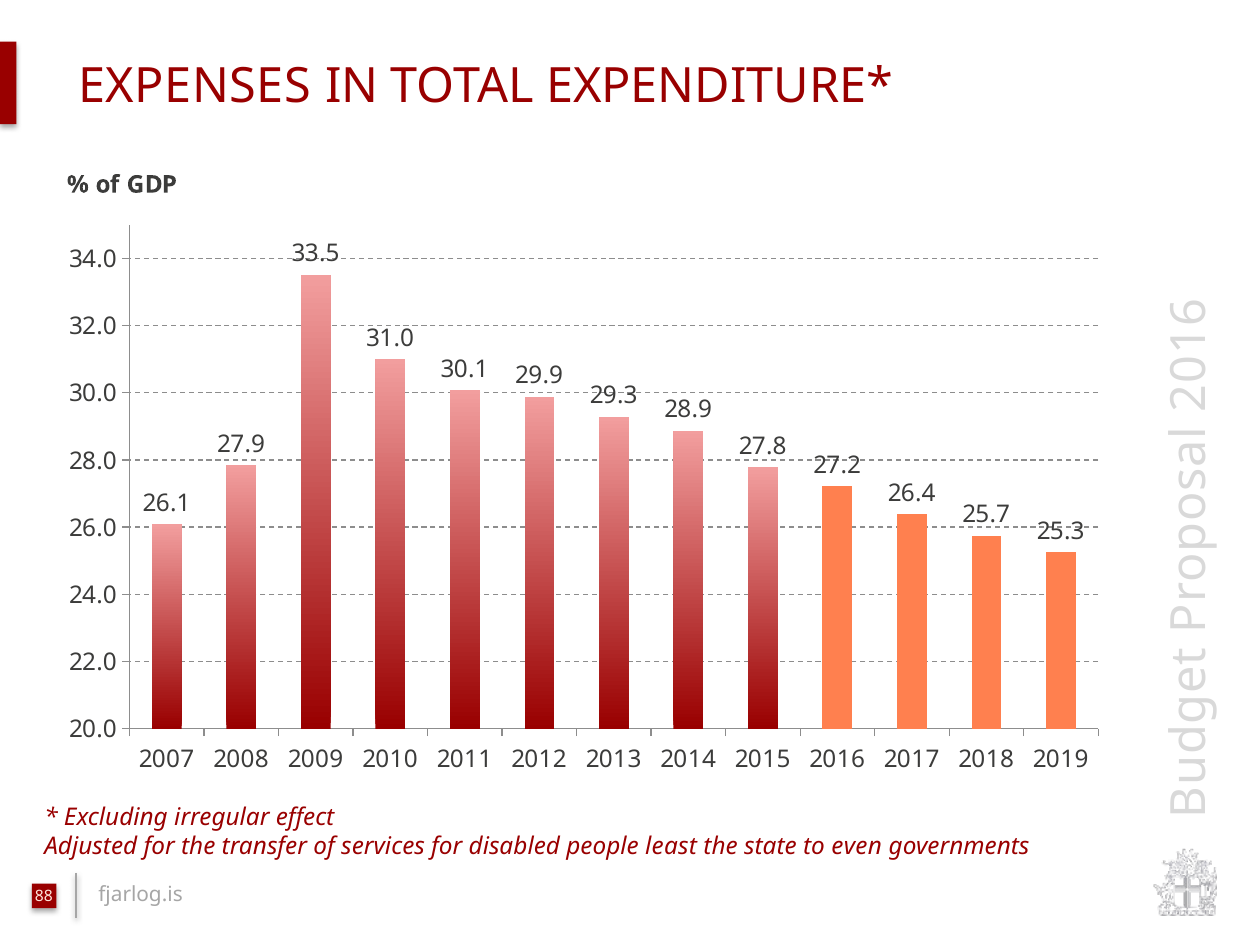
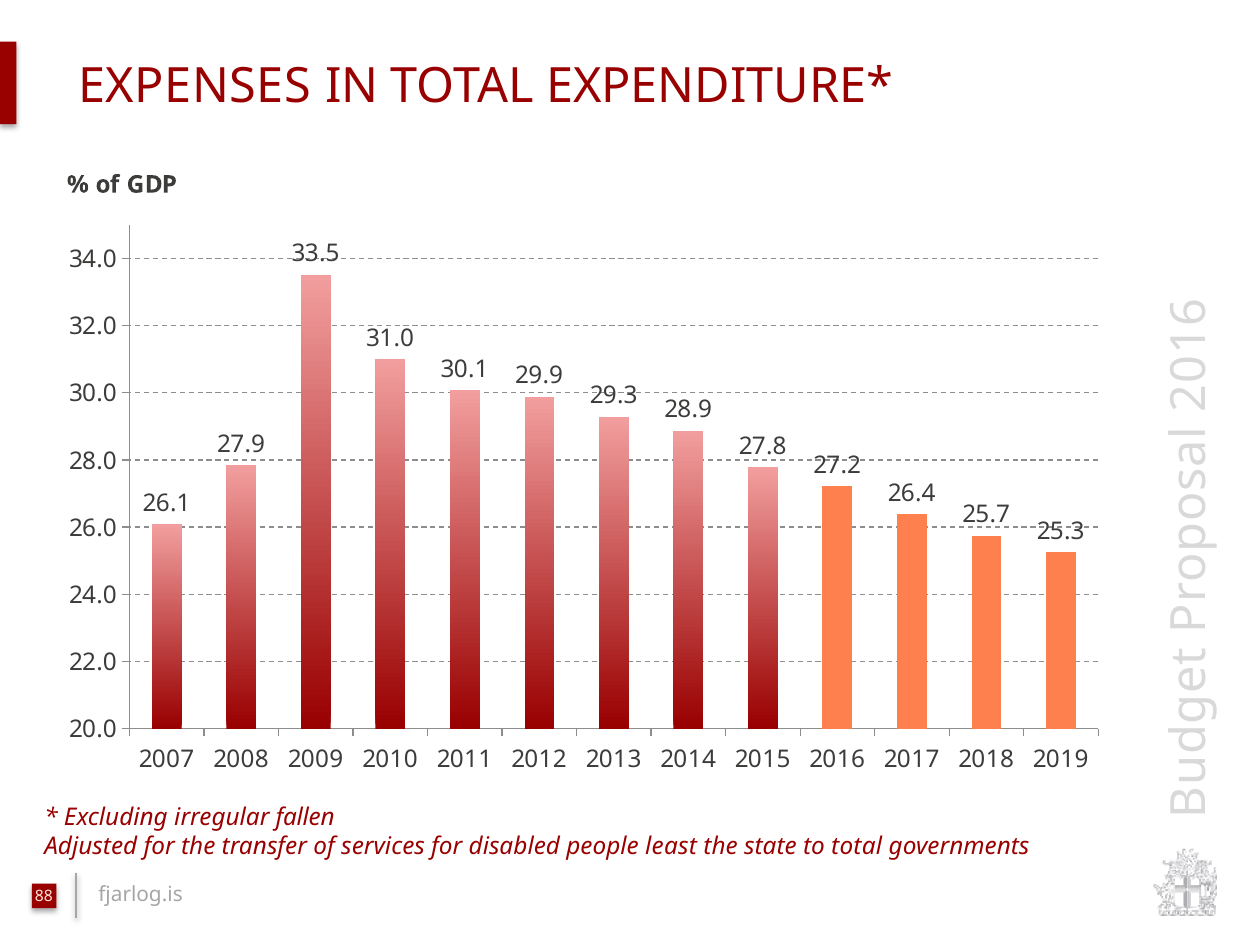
effect: effect -> fallen
to even: even -> total
